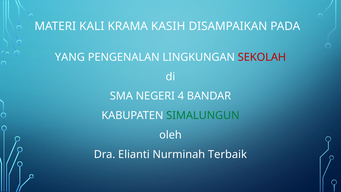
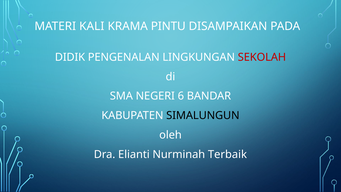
KASIH: KASIH -> PINTU
YANG: YANG -> DIDIK
4: 4 -> 6
SIMALUNGUN colour: green -> black
